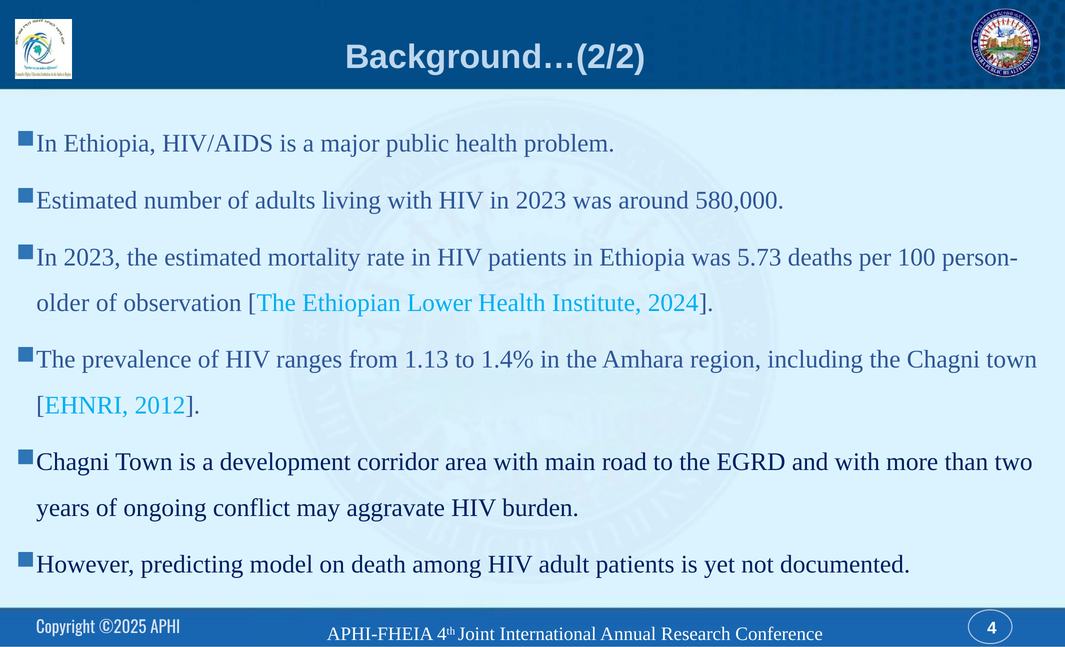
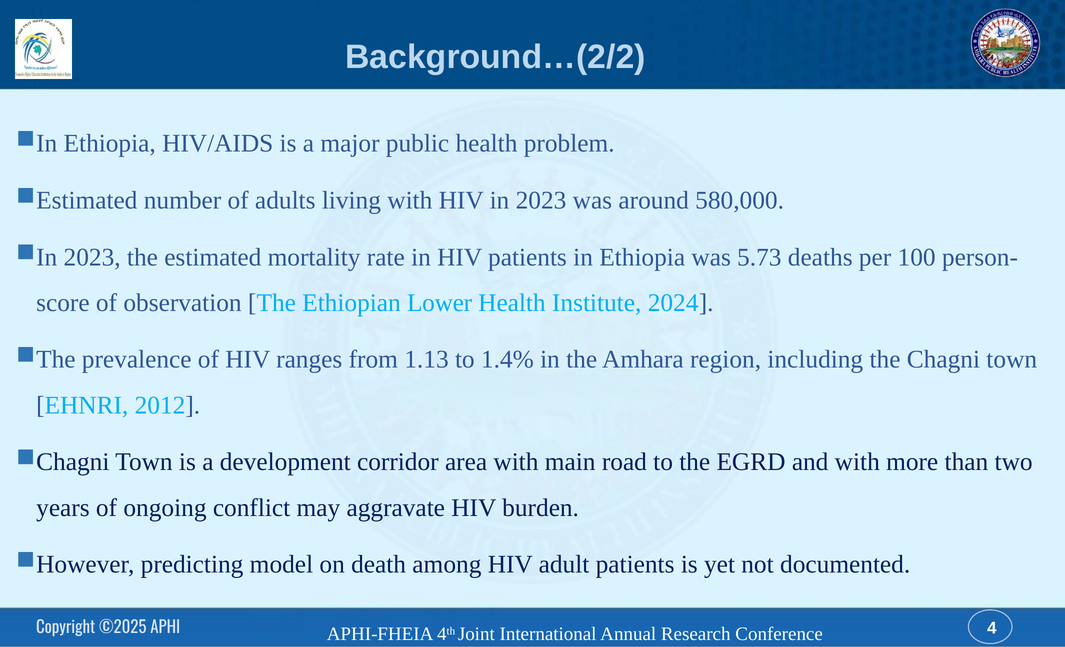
older: older -> score
